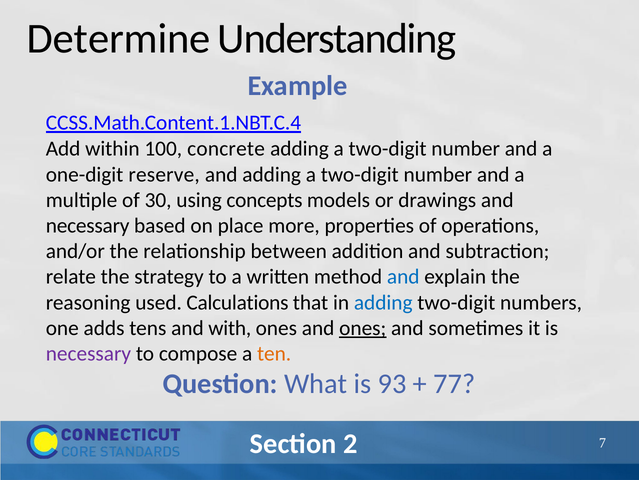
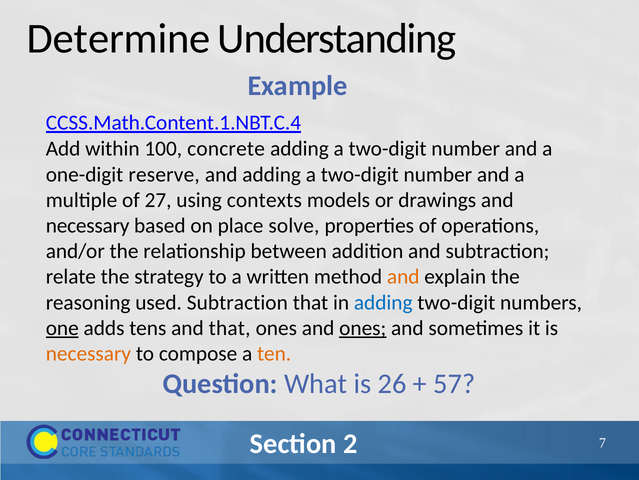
30: 30 -> 27
concepts: concepts -> contexts
more: more -> solve
and at (403, 276) colour: blue -> orange
used Calculations: Calculations -> Subtraction
one underline: none -> present
and with: with -> that
necessary at (88, 353) colour: purple -> orange
93: 93 -> 26
77: 77 -> 57
